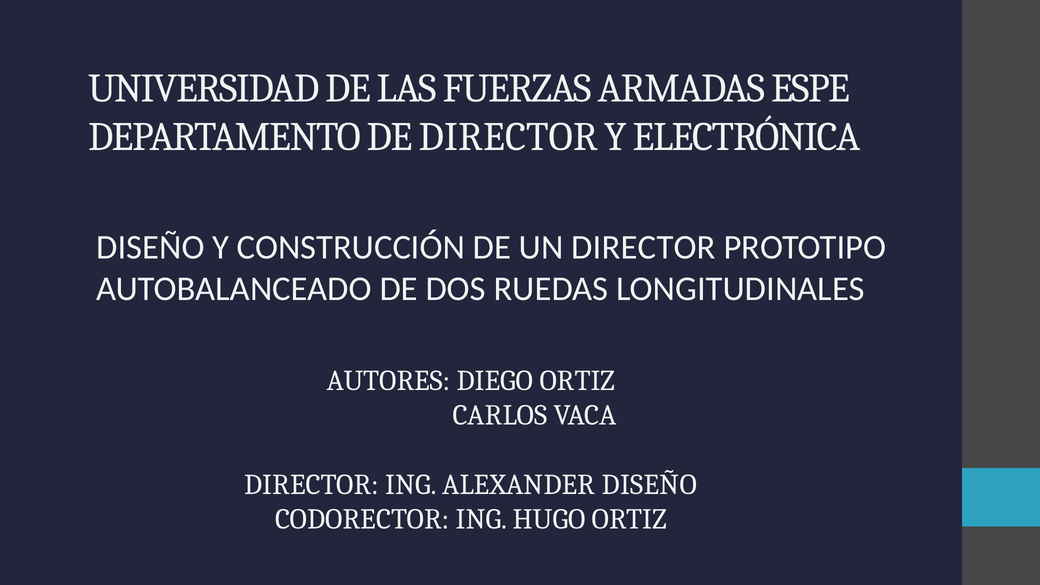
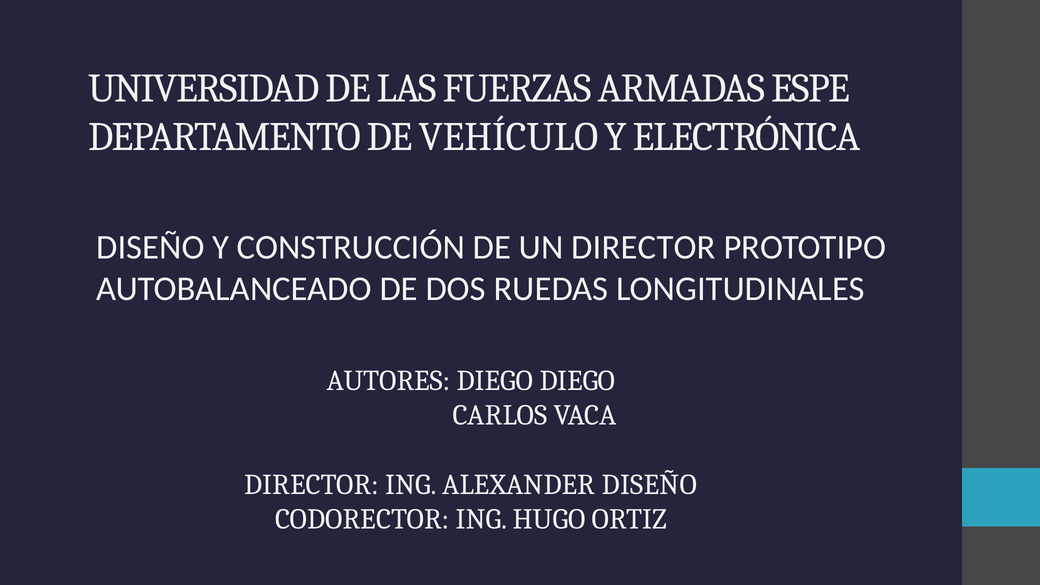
DE DIRECTOR: DIRECTOR -> VEHÍCULO
DIEGO ORTIZ: ORTIZ -> DIEGO
